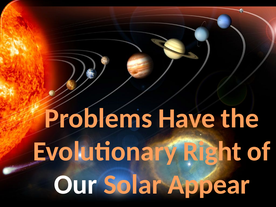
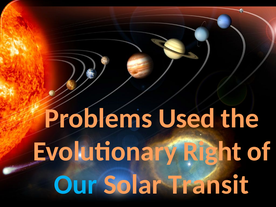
Have: Have -> Used
Our colour: white -> light blue
Appear: Appear -> Transit
